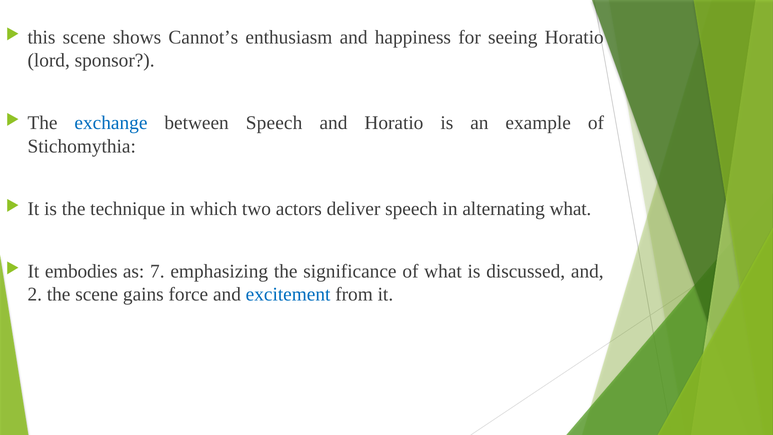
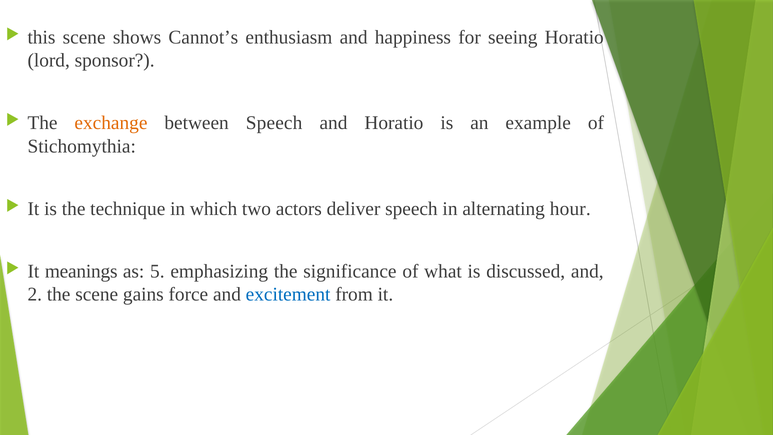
exchange colour: blue -> orange
alternating what: what -> hour
embodies: embodies -> meanings
7: 7 -> 5
